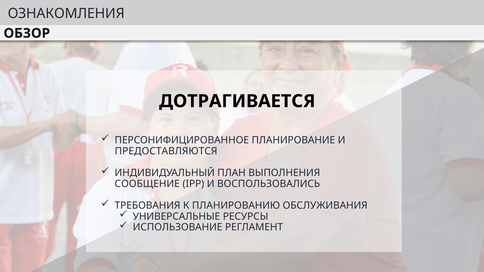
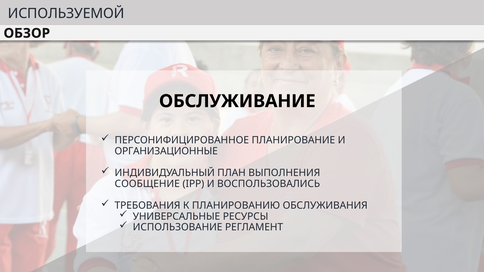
ОЗНАКОМЛЕНИЯ: ОЗНАКОМЛЕНИЯ -> ИСПОЛЬЗУЕМОЙ
ДОТРАГИВАЕТСЯ: ДОТРАГИВАЕТСЯ -> ОБСЛУЖИВАНИЕ
ПРЕДОСТАВЛЯЮТСЯ: ПРЕДОСТАВЛЯЮТСЯ -> ОРГАНИЗАЦИОННЫЕ
